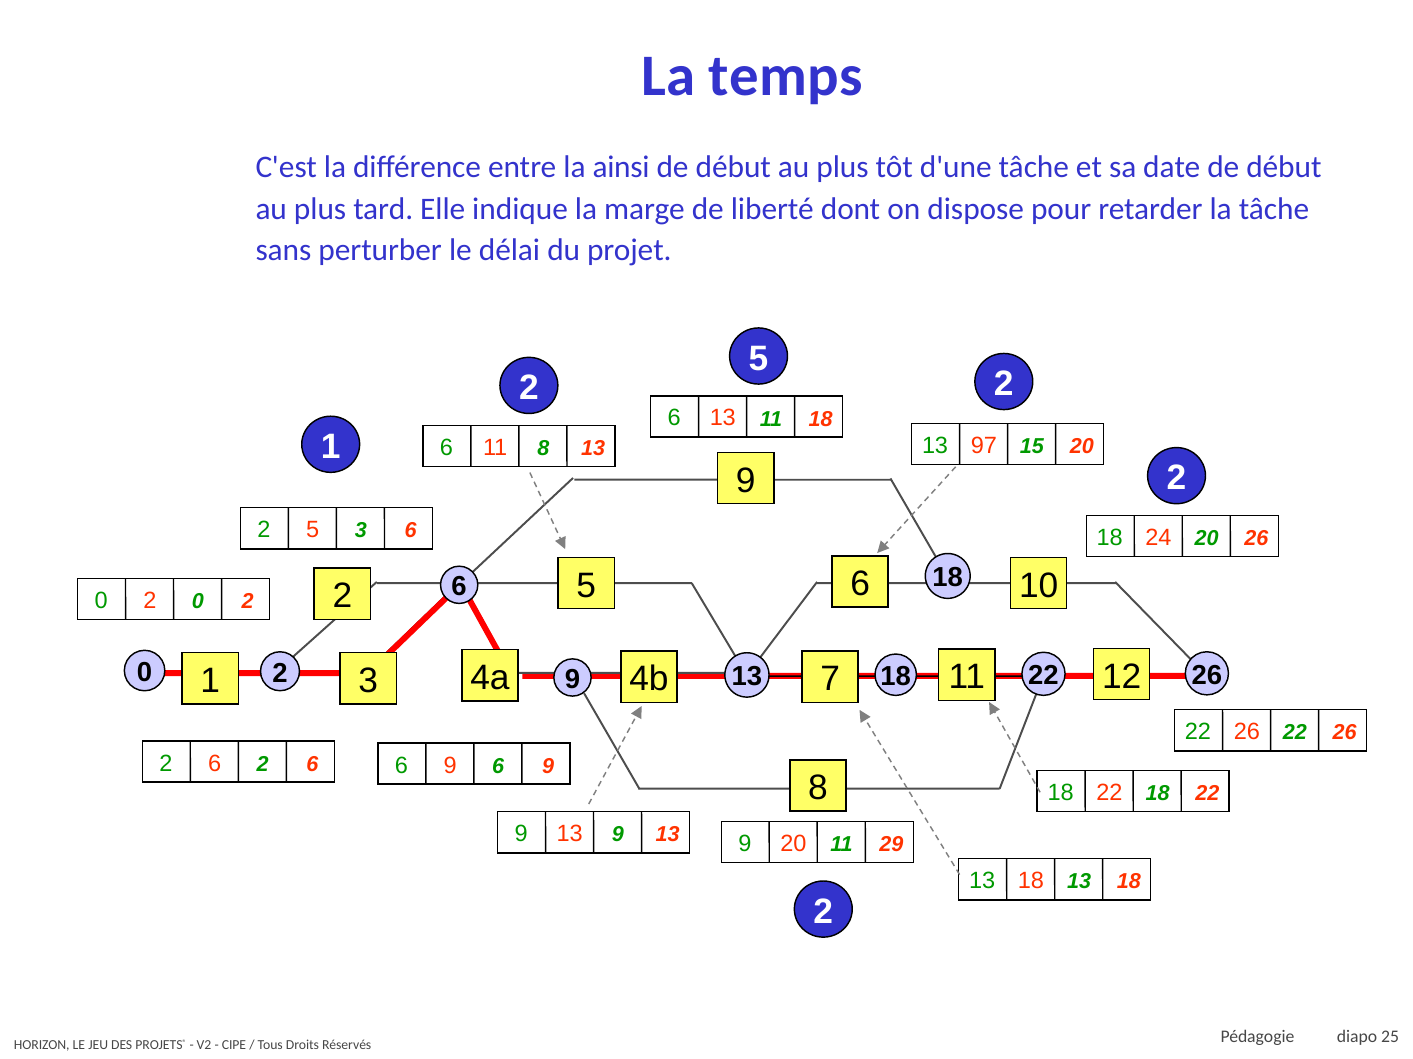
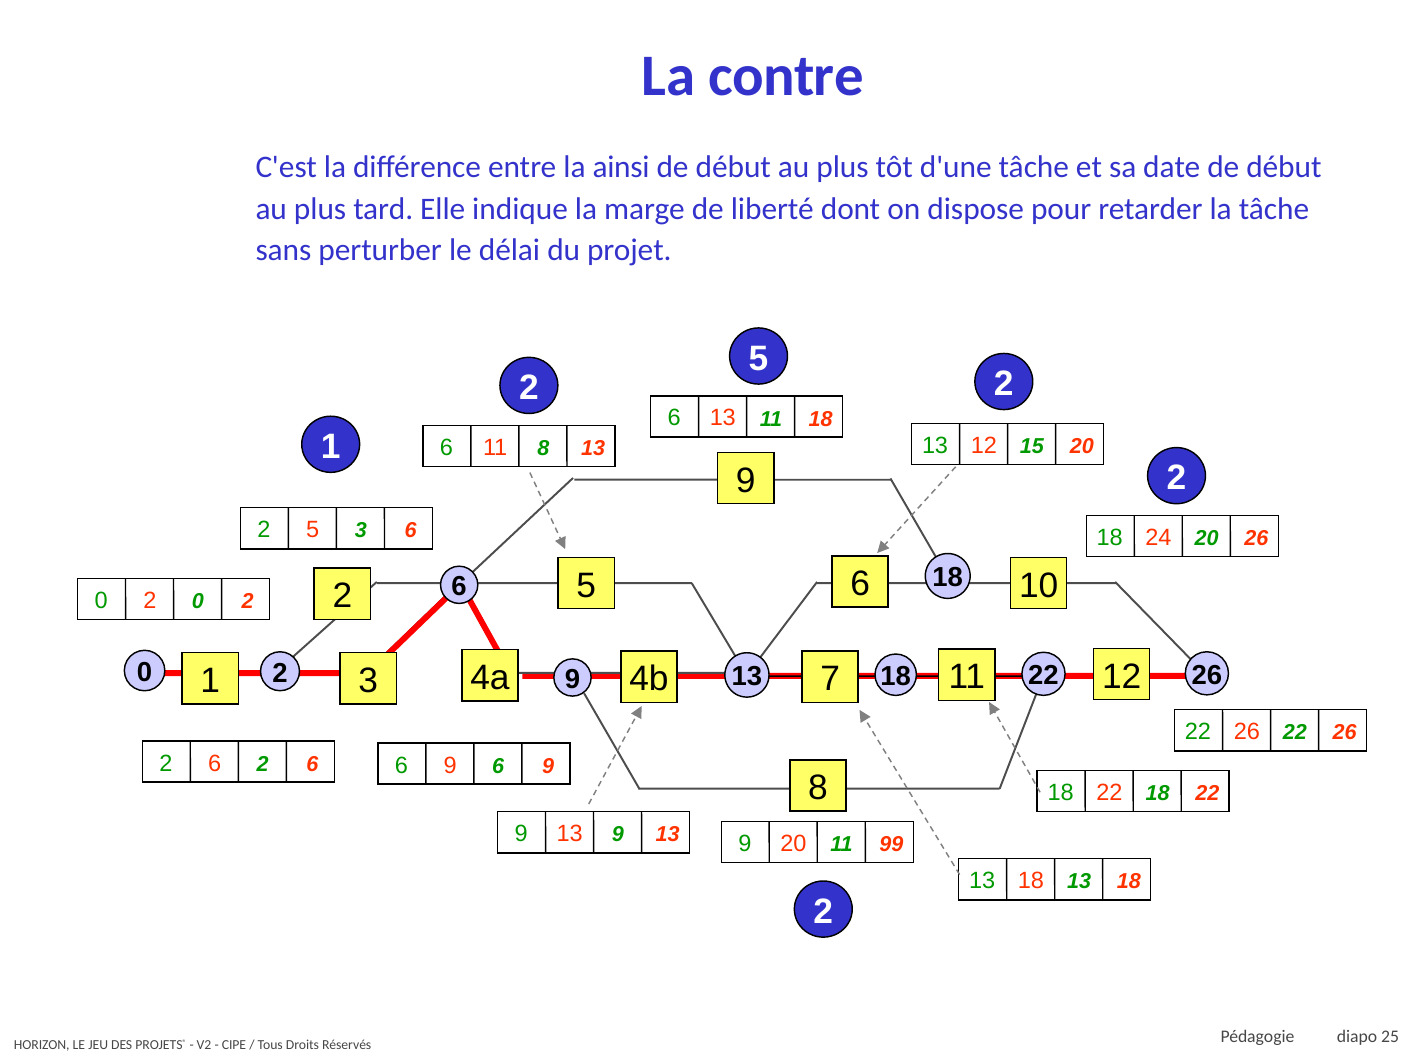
temps: temps -> contre
13 97: 97 -> 12
29: 29 -> 99
